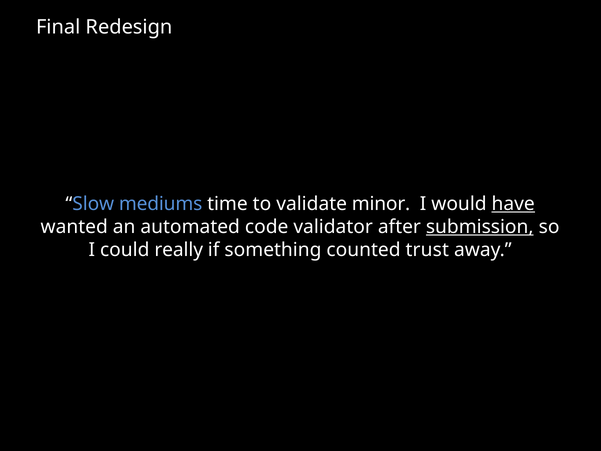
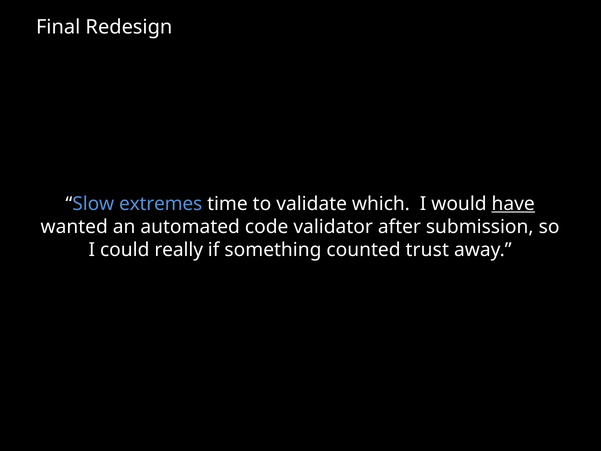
mediums: mediums -> extremes
minor: minor -> which
submission underline: present -> none
